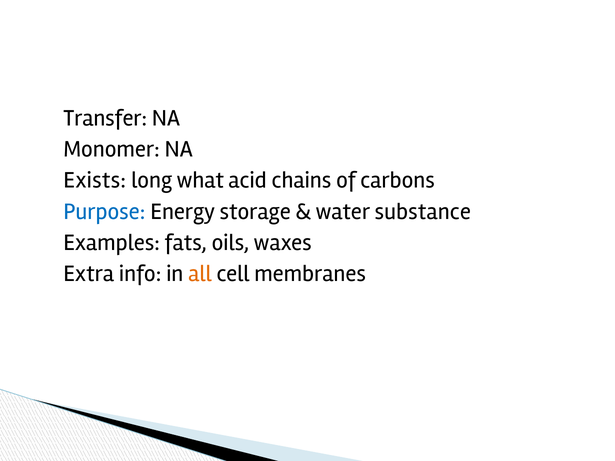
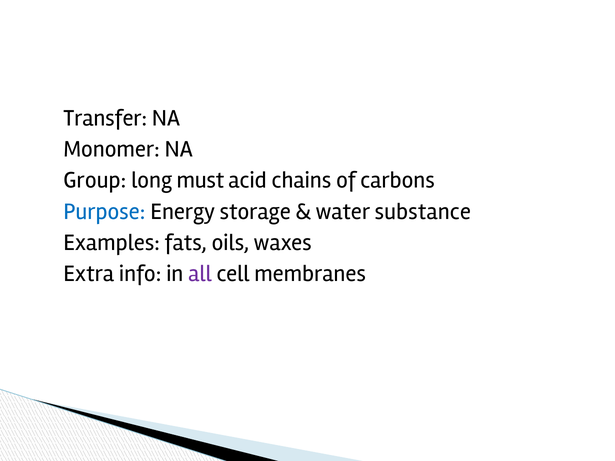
Exists: Exists -> Group
what: what -> must
all colour: orange -> purple
